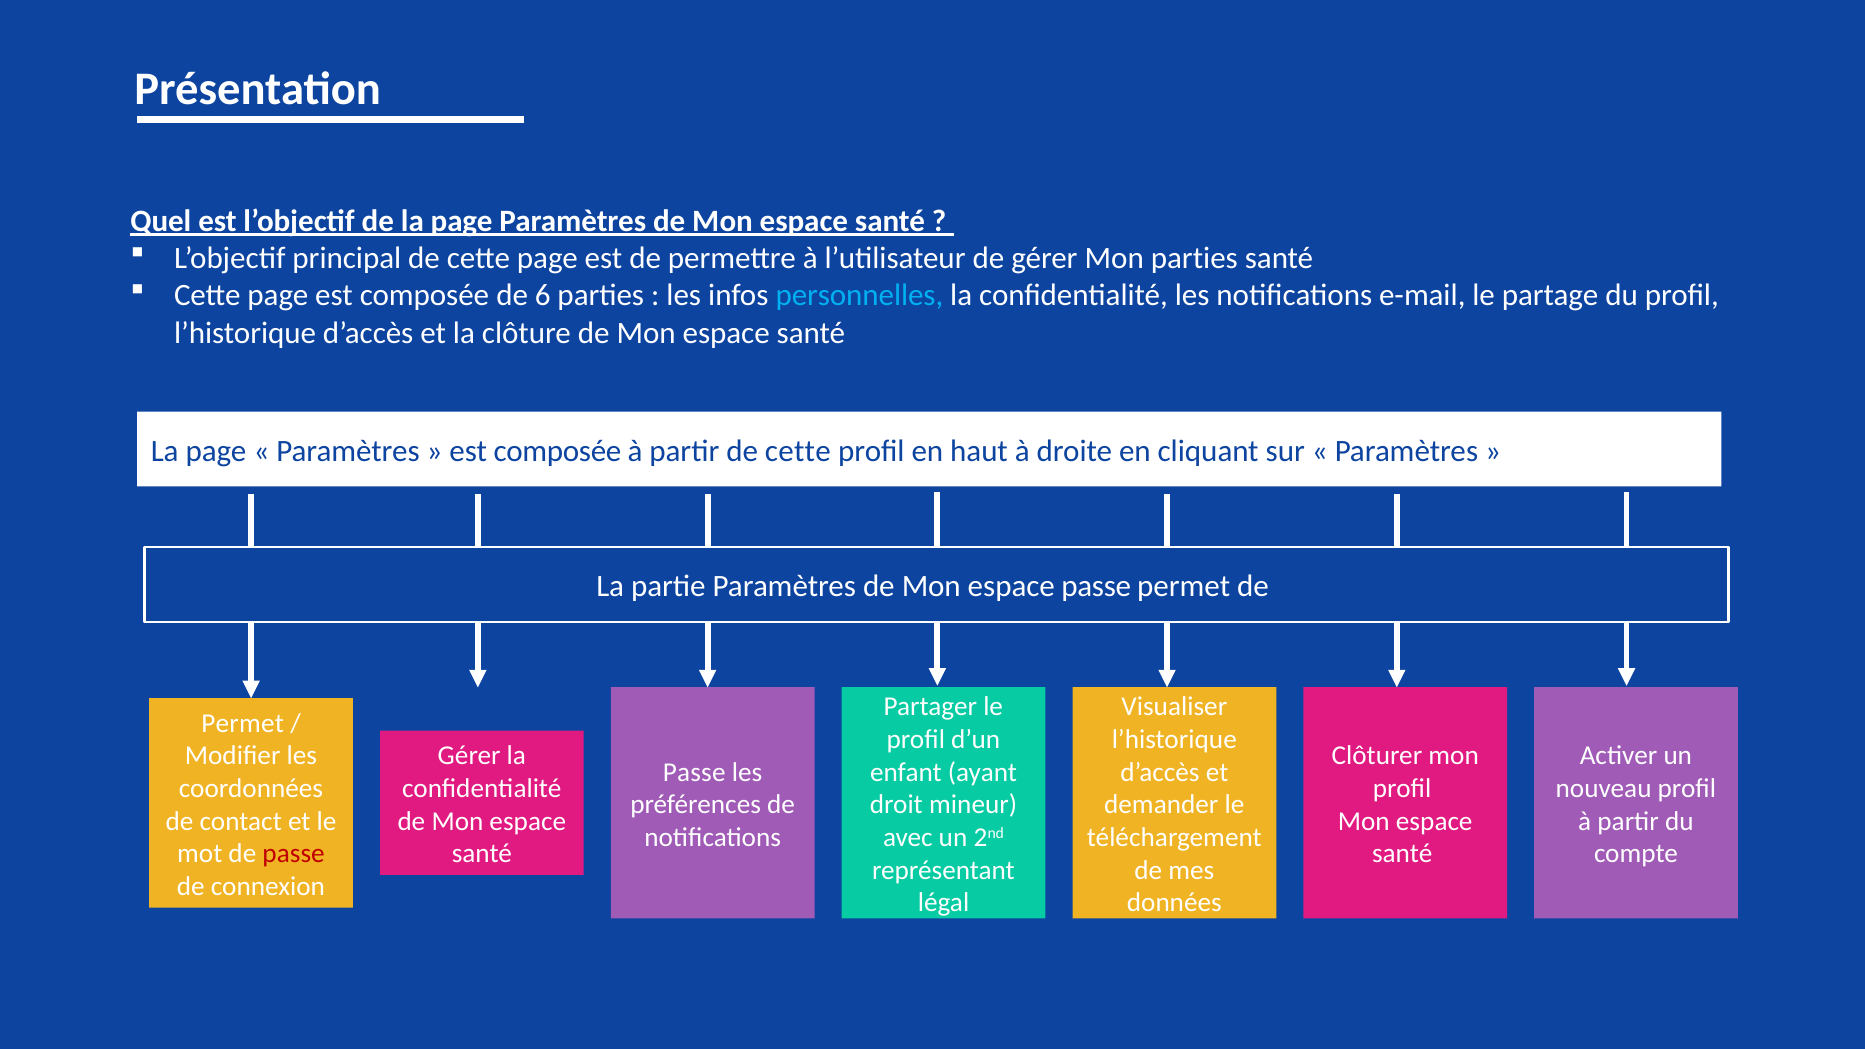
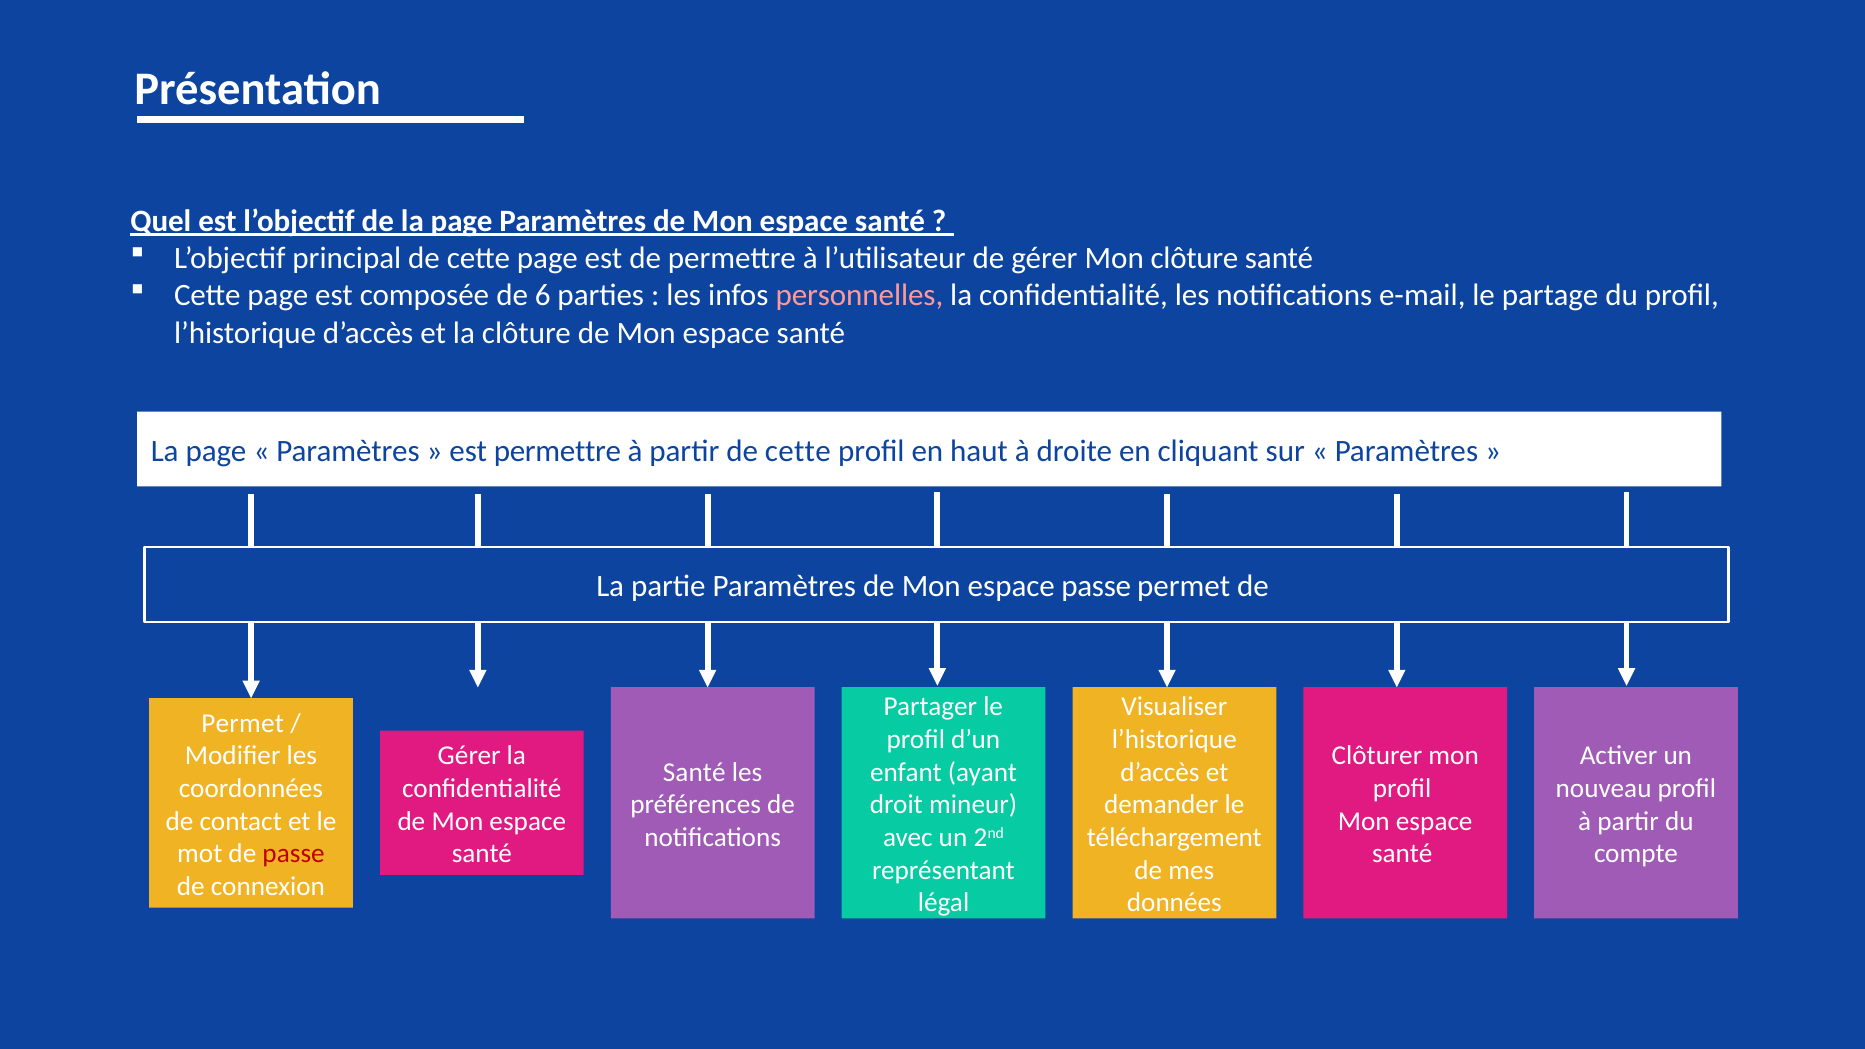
Mon parties: parties -> clôture
personnelles colour: light blue -> pink
composée at (557, 451): composée -> permettre
Passe at (694, 772): Passe -> Santé
